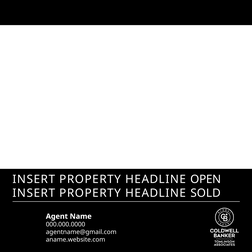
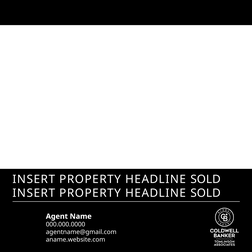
OPEN at (206, 179): OPEN -> SOLD
